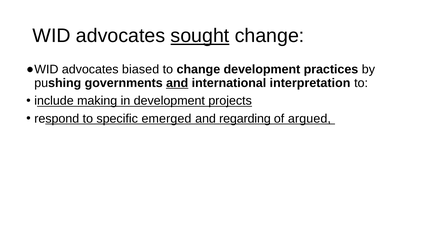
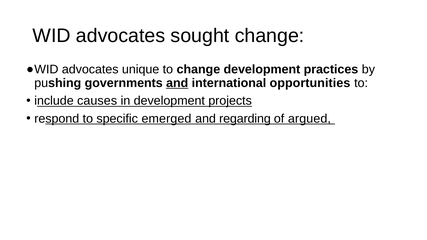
sought underline: present -> none
biased: biased -> unique
interpretation: interpretation -> opportunities
making: making -> causes
